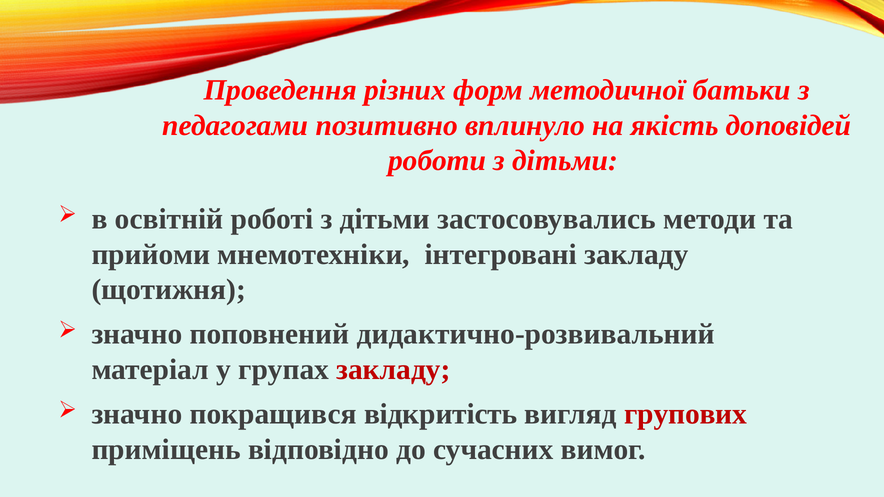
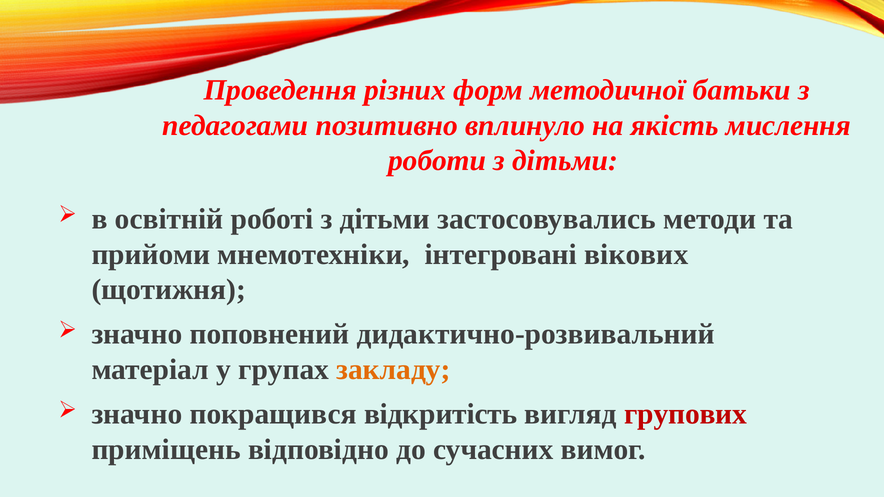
доповідей: доповідей -> мислення
інтегровані закладу: закладу -> вікових
закладу at (393, 370) colour: red -> orange
